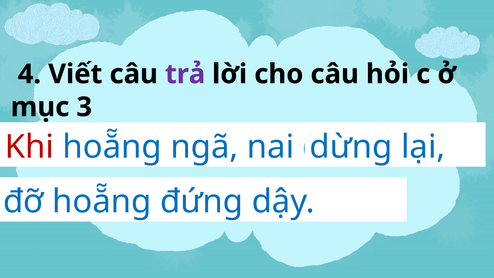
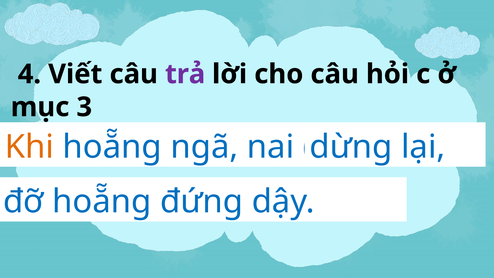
Khi colour: red -> orange
